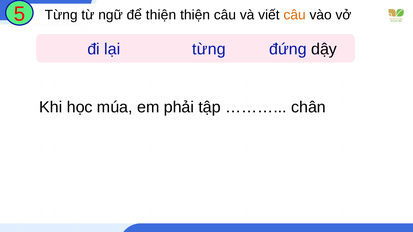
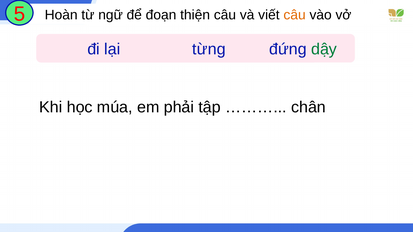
Từng at (61, 15): Từng -> Hoàn
để thiện: thiện -> đoạn
dậy colour: black -> green
